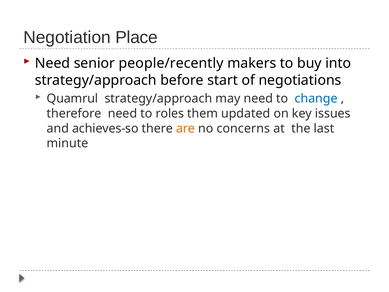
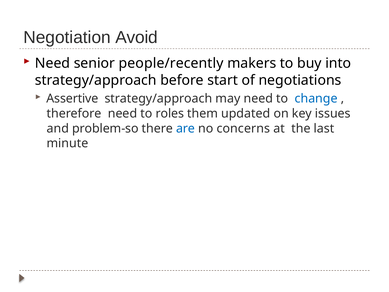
Place: Place -> Avoid
Quamrul: Quamrul -> Assertive
achieves-so: achieves-so -> problem-so
are colour: orange -> blue
